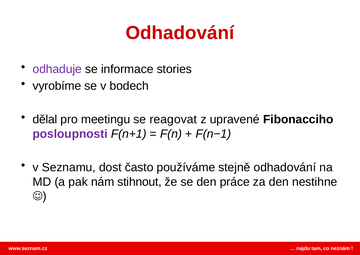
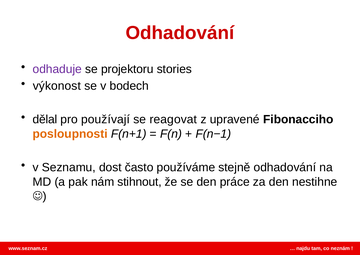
informace: informace -> projektoru
vyrobíme: vyrobíme -> výkonost
meetingu: meetingu -> používají
posloupnosti colour: purple -> orange
